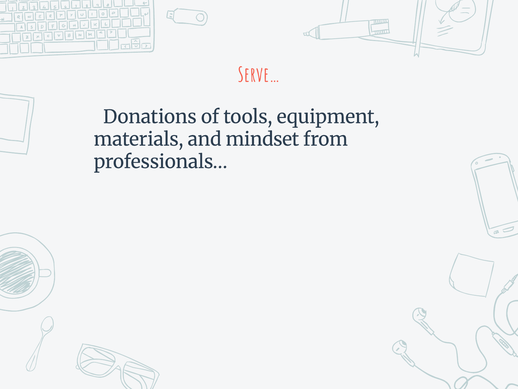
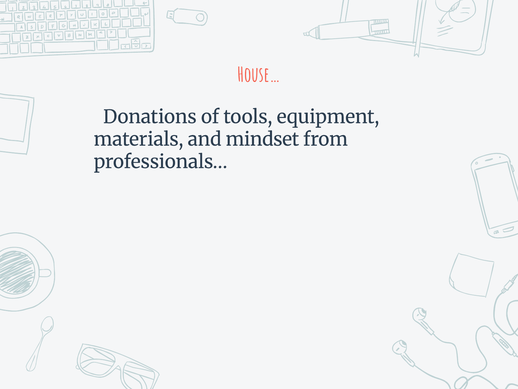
Serve…: Serve… -> House…
